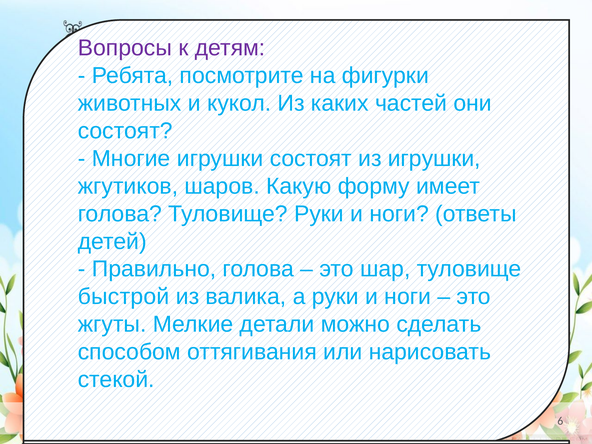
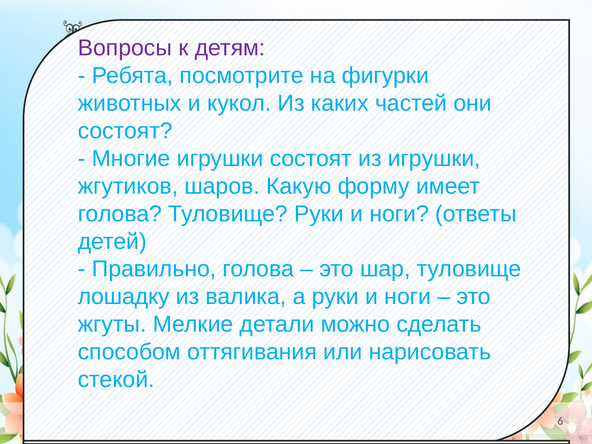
быстрой: быстрой -> лошадку
